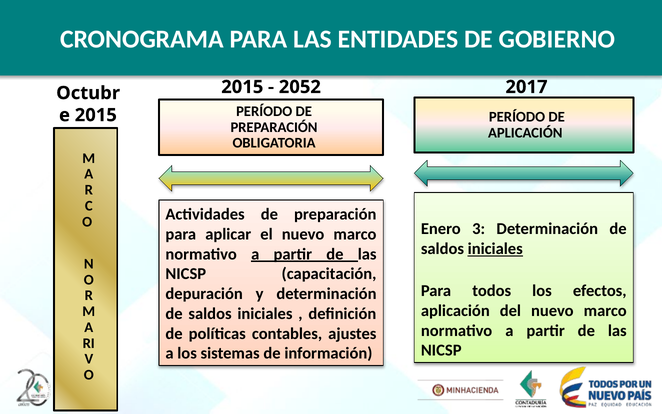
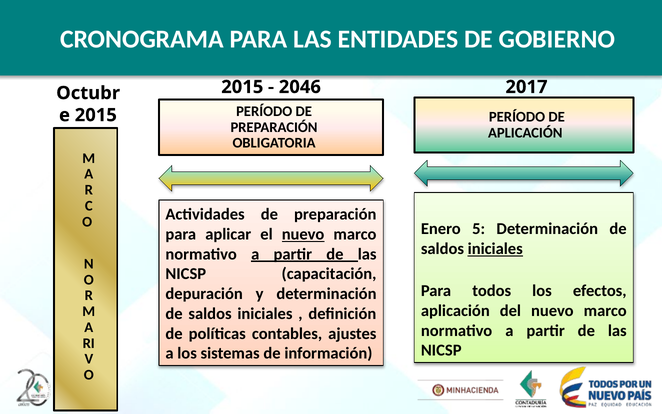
2052: 2052 -> 2046
3: 3 -> 5
nuevo at (303, 234) underline: none -> present
